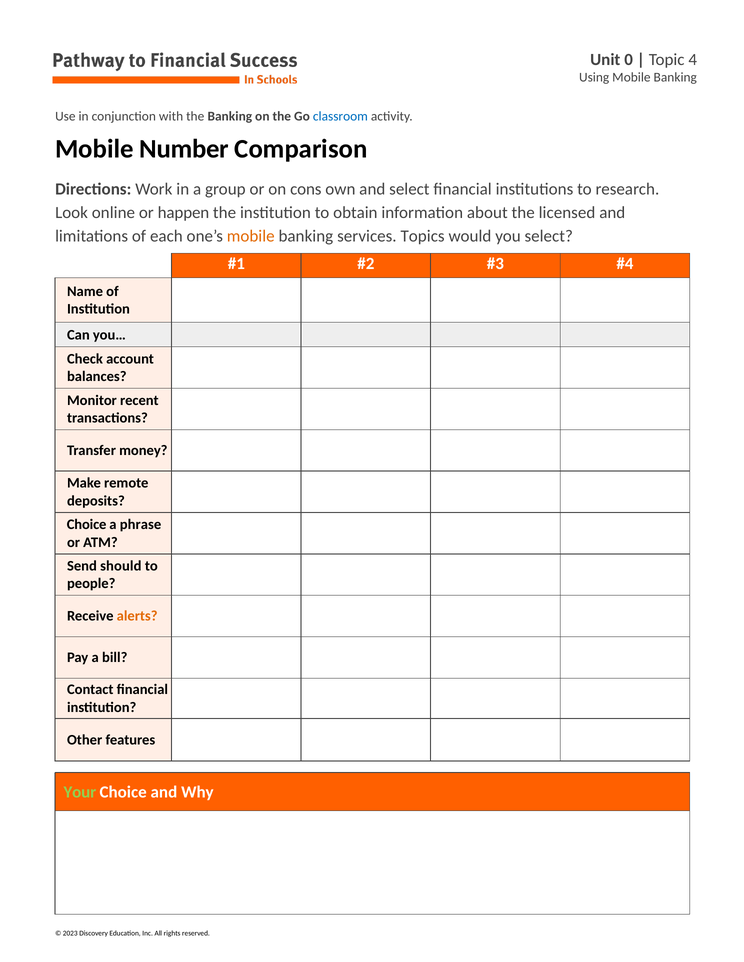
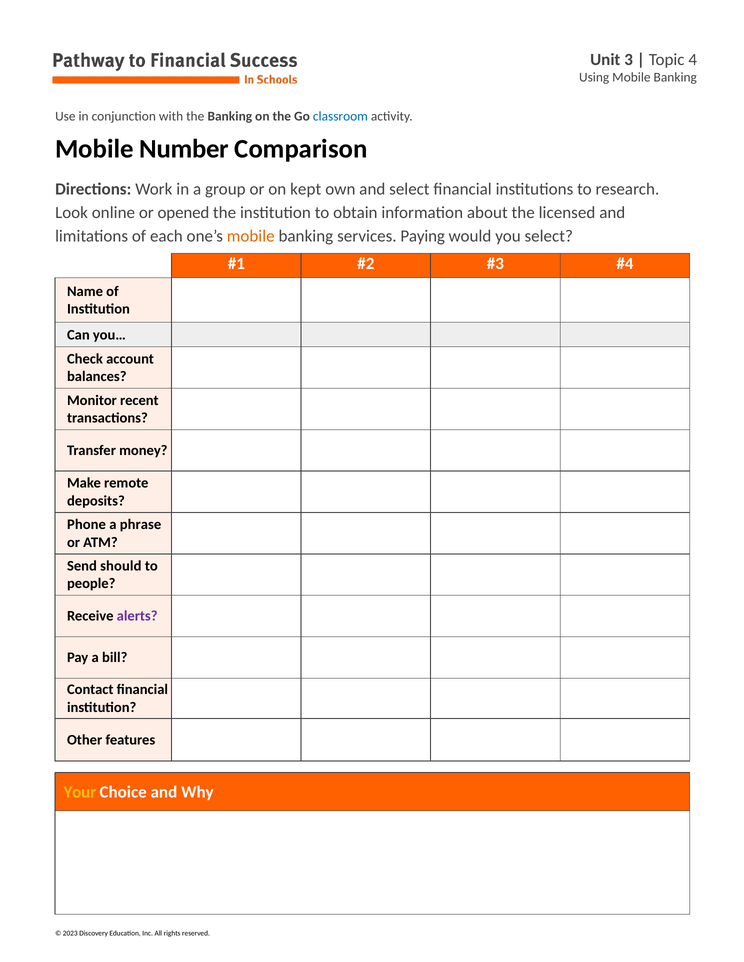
0: 0 -> 3
cons: cons -> kept
happen: happen -> opened
Topics: Topics -> Paying
Choice at (87, 525): Choice -> Phone
alerts colour: orange -> purple
Your at (80, 793) colour: light green -> yellow
